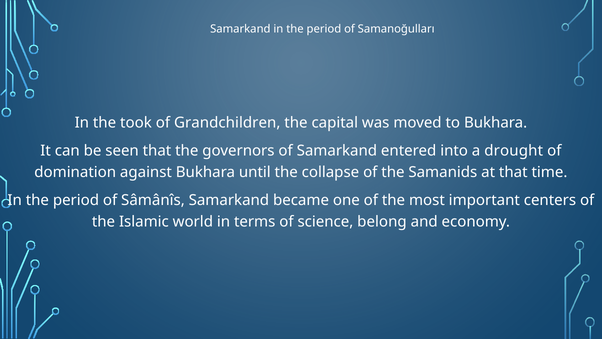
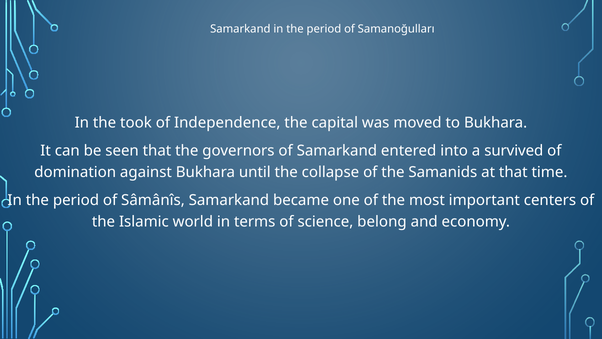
Grandchildren: Grandchildren -> Independence
drought: drought -> survived
